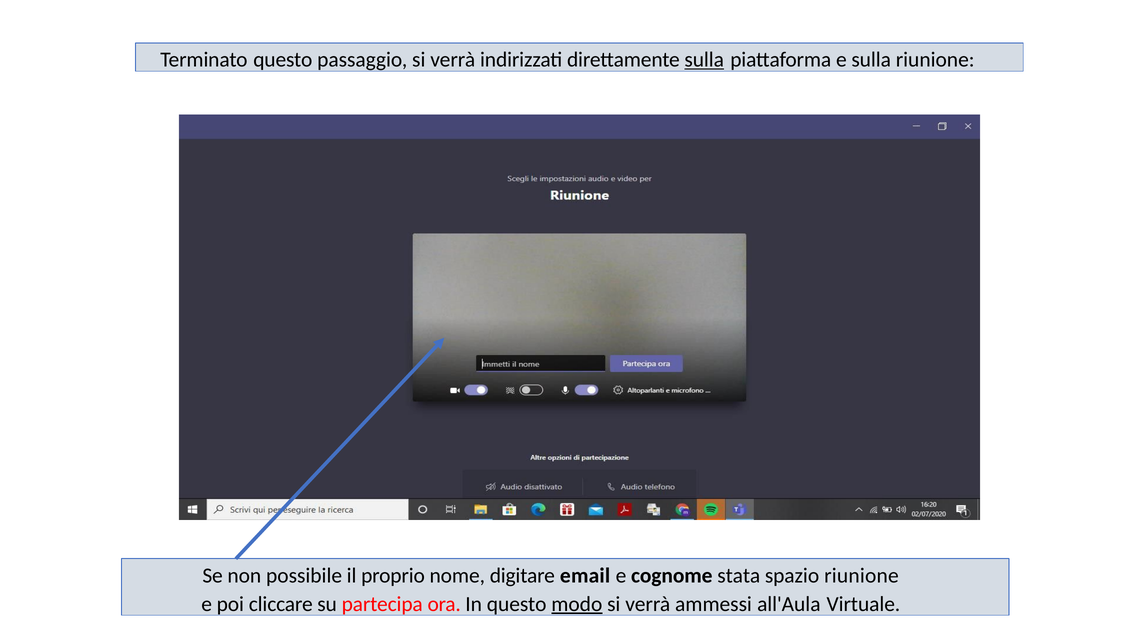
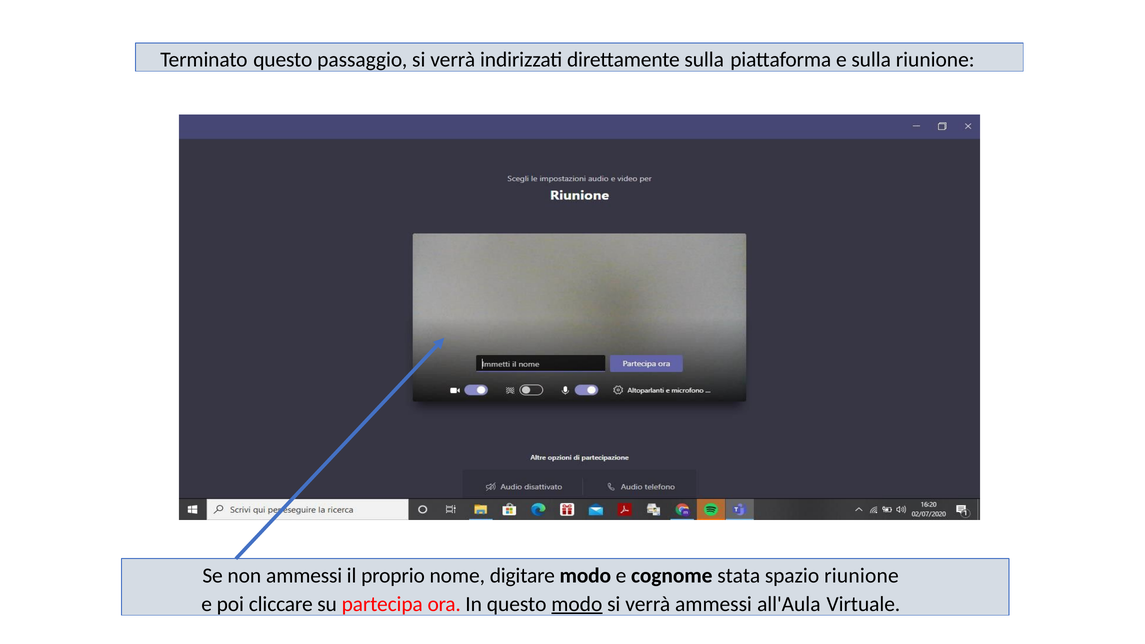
sulla at (704, 60) underline: present -> none
non possibile: possibile -> ammessi
digitare email: email -> modo
